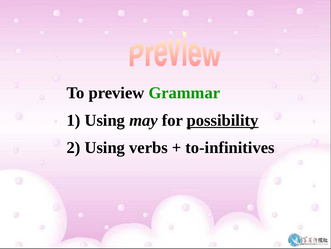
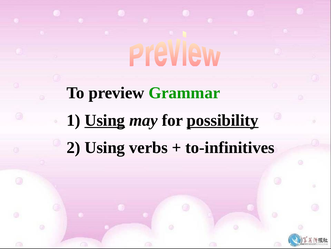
Using at (105, 120) underline: none -> present
